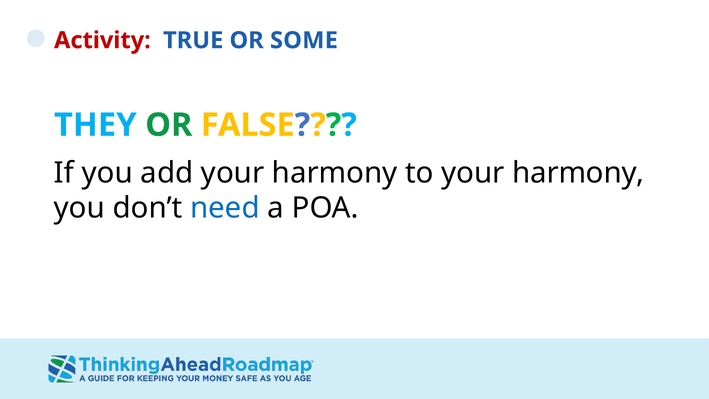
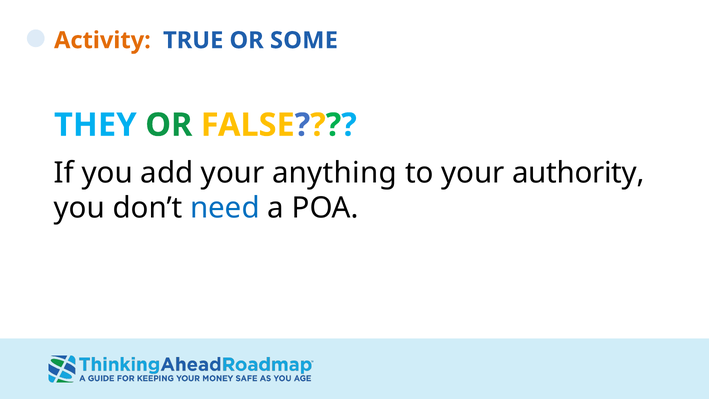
Activity colour: red -> orange
add your harmony: harmony -> anything
to your harmony: harmony -> authority
